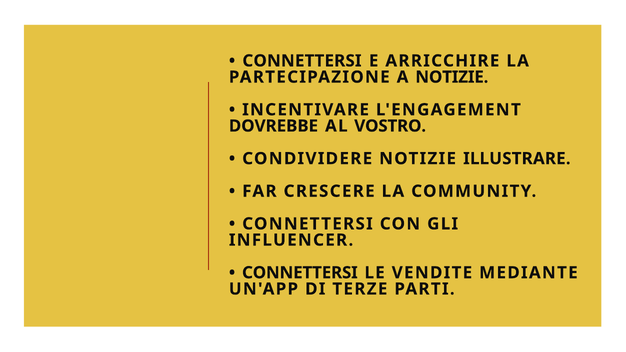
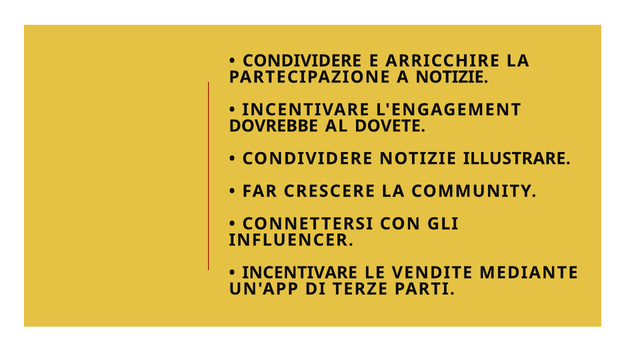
CONNETTERSI at (302, 61): CONNETTERSI -> CONDIVIDERE
VOSTRO: VOSTRO -> DOVETE
CONNETTERSI at (300, 273): CONNETTERSI -> INCENTIVARE
